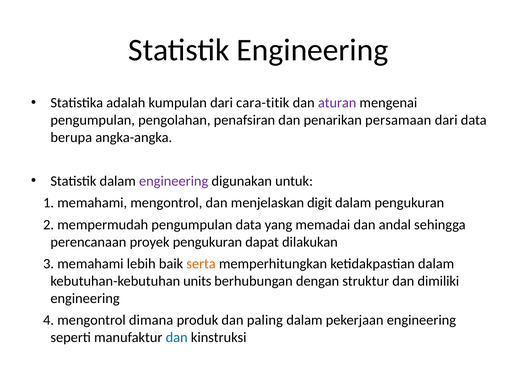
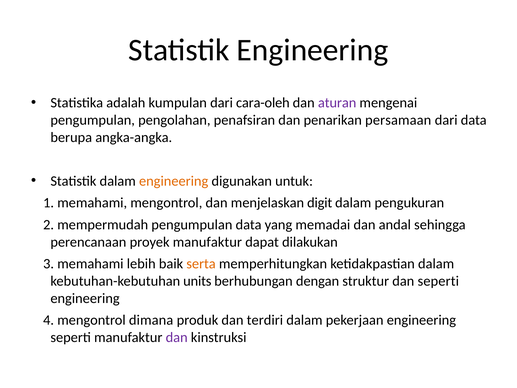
cara-titik: cara-titik -> cara-oleh
engineering at (174, 181) colour: purple -> orange
proyek pengukuran: pengukuran -> manufaktur
dan dimiliki: dimiliki -> seperti
paling: paling -> terdiri
dan at (177, 337) colour: blue -> purple
